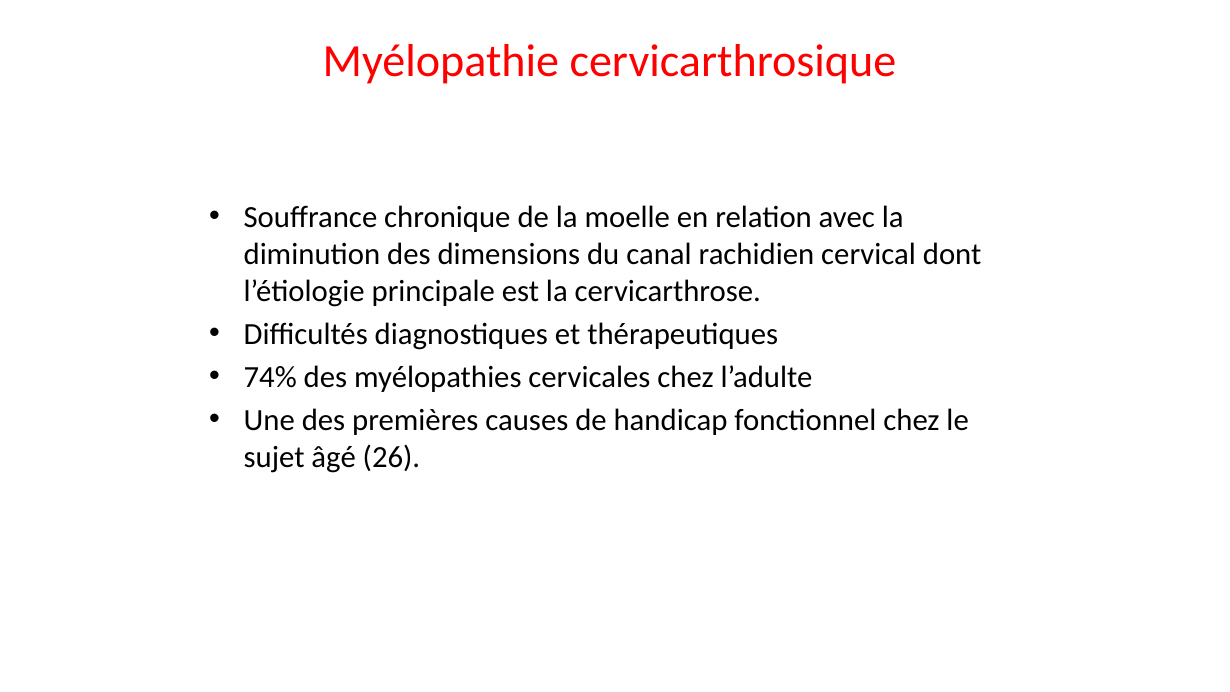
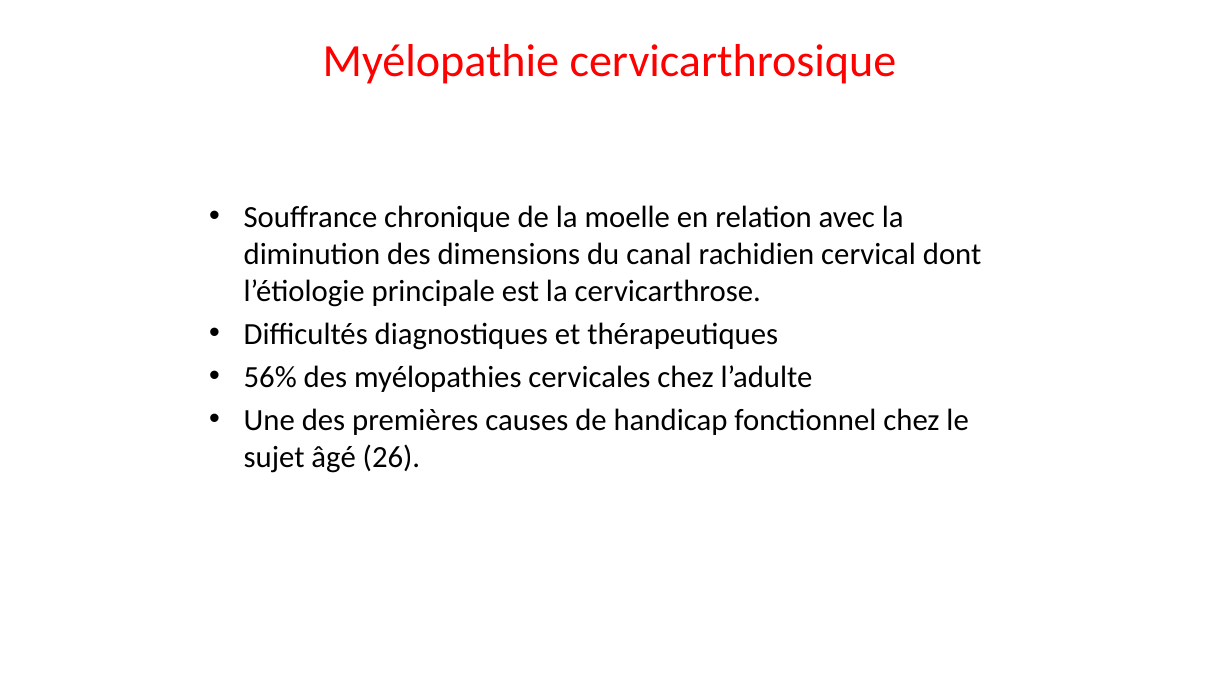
74%: 74% -> 56%
